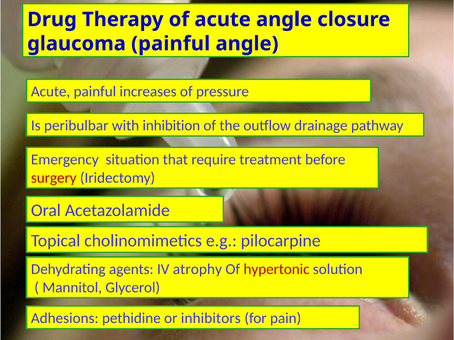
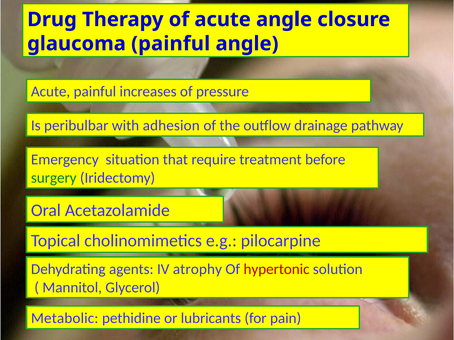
inhibition: inhibition -> adhesion
surgery colour: red -> green
Adhesions: Adhesions -> Metabolic
inhibitors: inhibitors -> lubricants
